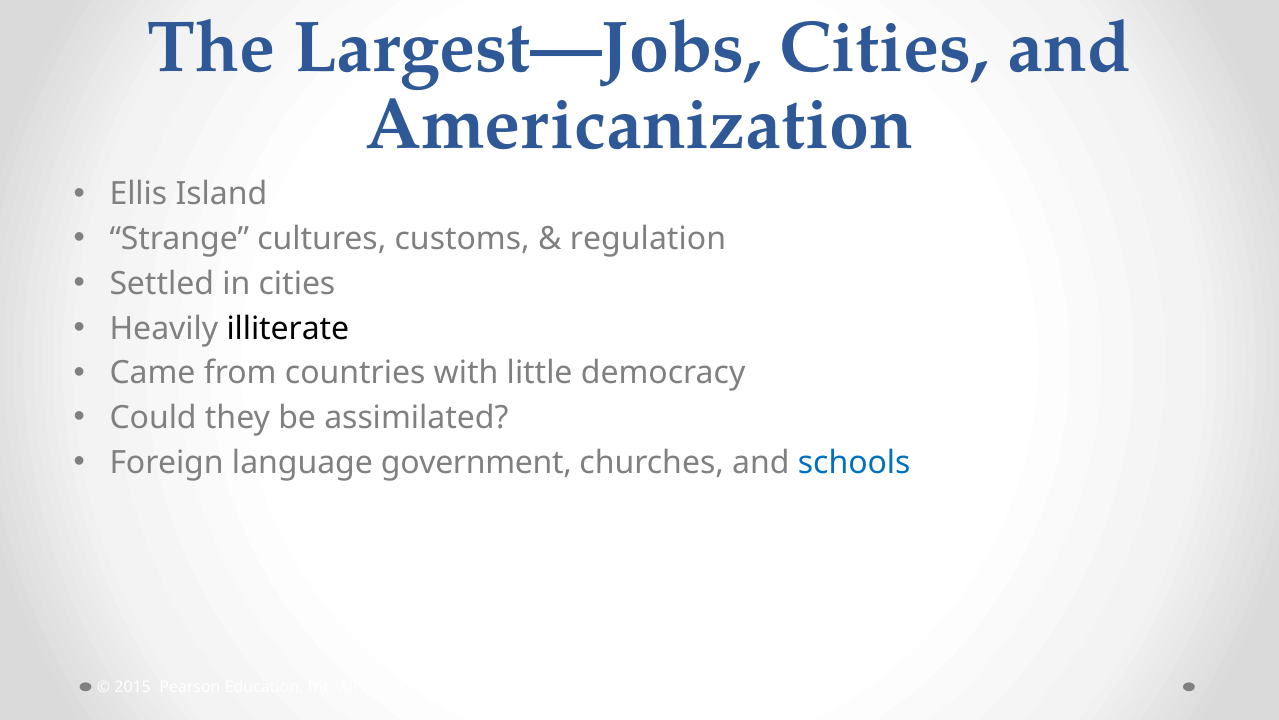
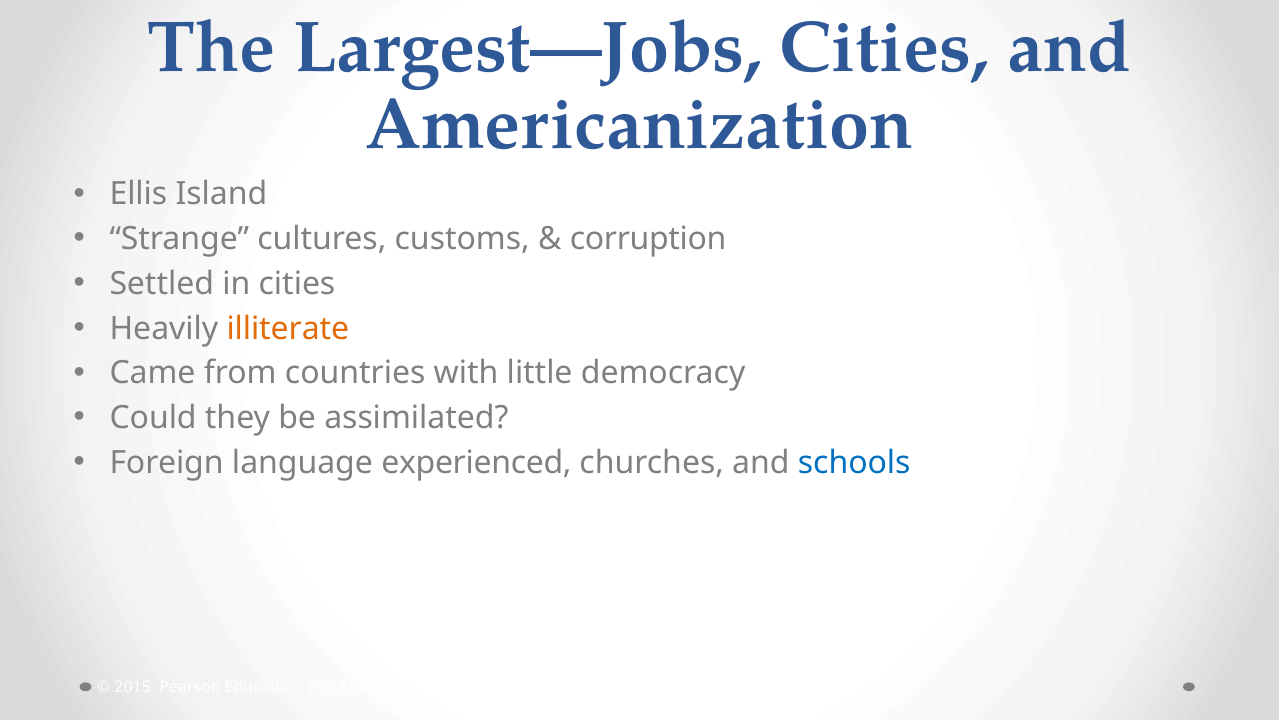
regulation: regulation -> corruption
illiterate colour: black -> orange
government: government -> experienced
